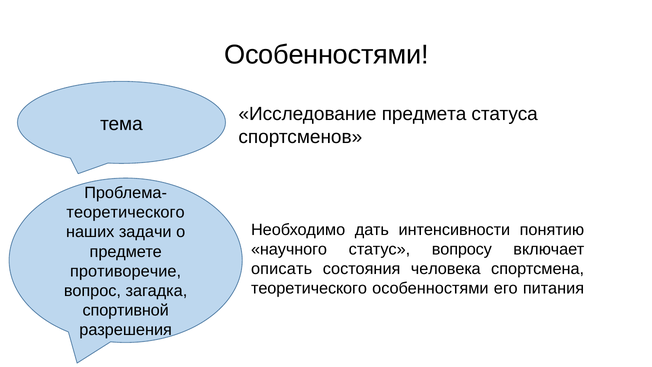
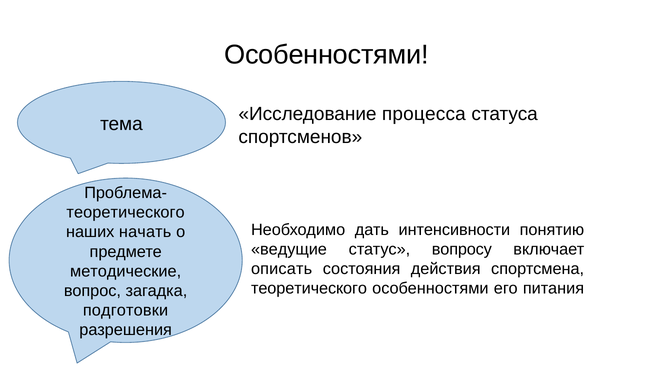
предмета: предмета -> процесса
задачи: задачи -> начать
научного: научного -> ведущие
человека: человека -> действия
противоречие: противоречие -> методические
спортивной: спортивной -> подготовки
